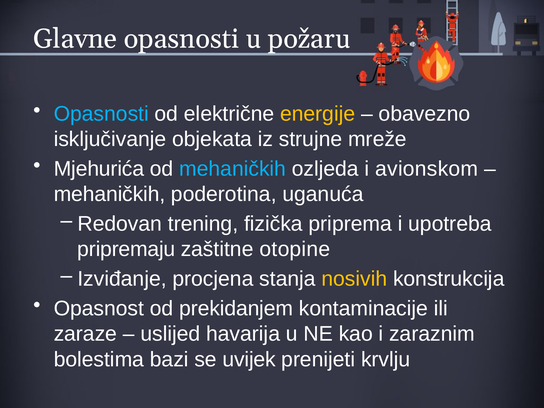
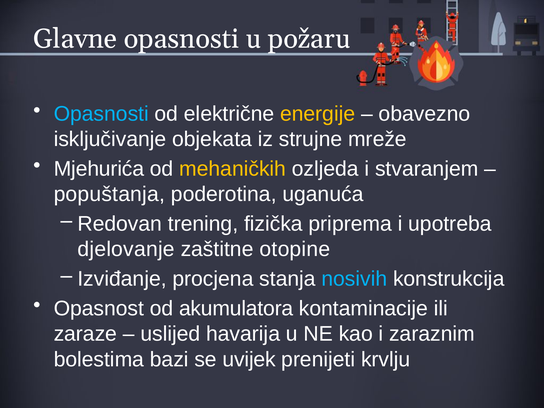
mehaničkih at (233, 169) colour: light blue -> yellow
avionskom: avionskom -> stvaranjem
mehaničkih at (109, 194): mehaničkih -> popuštanja
pripremaju: pripremaju -> djelovanje
nosivih colour: yellow -> light blue
prekidanjem: prekidanjem -> akumulatora
